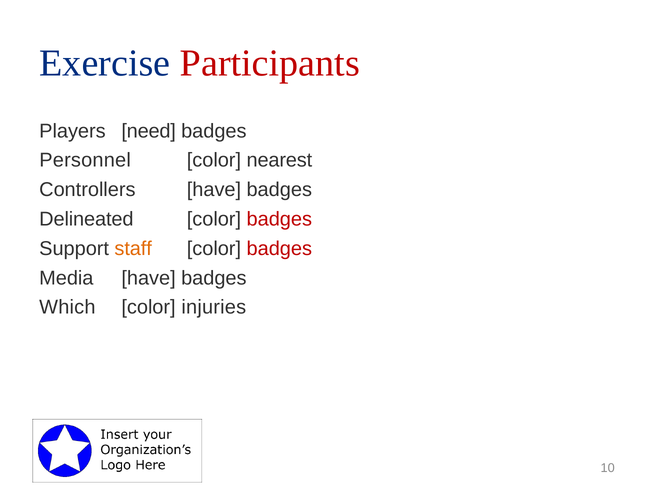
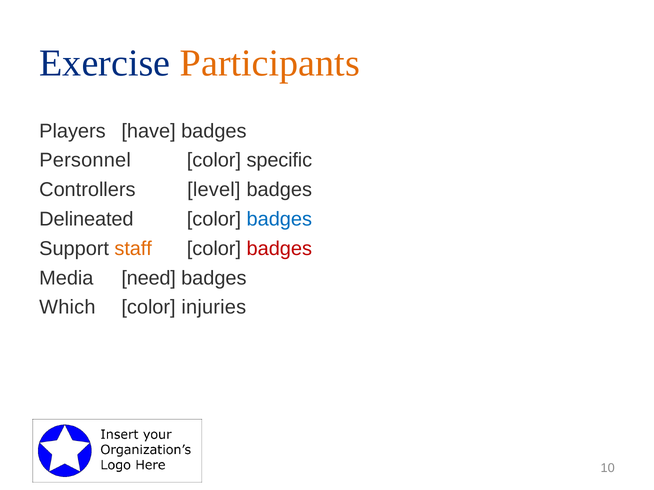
Participants colour: red -> orange
need: need -> have
nearest: nearest -> specific
Controllers have: have -> level
badges at (279, 219) colour: red -> blue
Media have: have -> need
